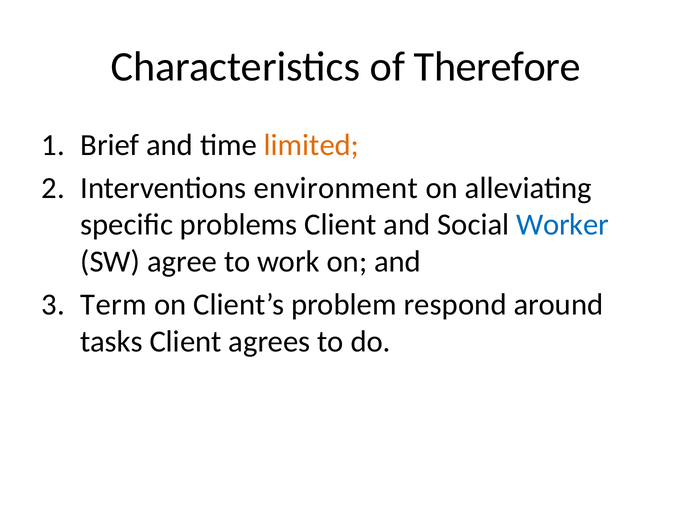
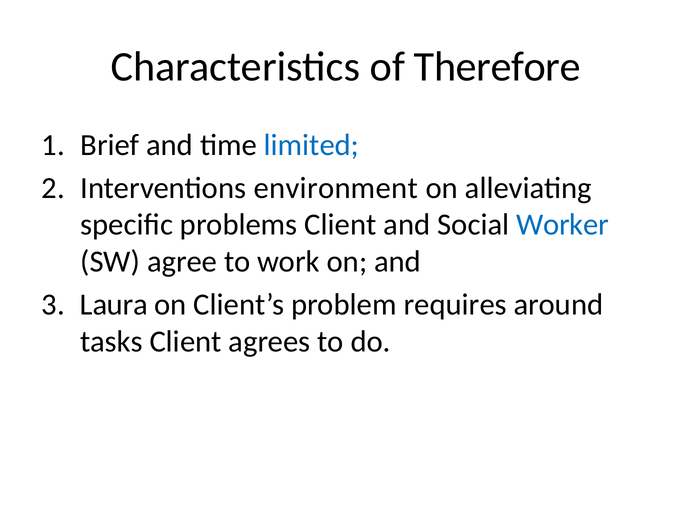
limited colour: orange -> blue
Term: Term -> Laura
respond: respond -> requires
